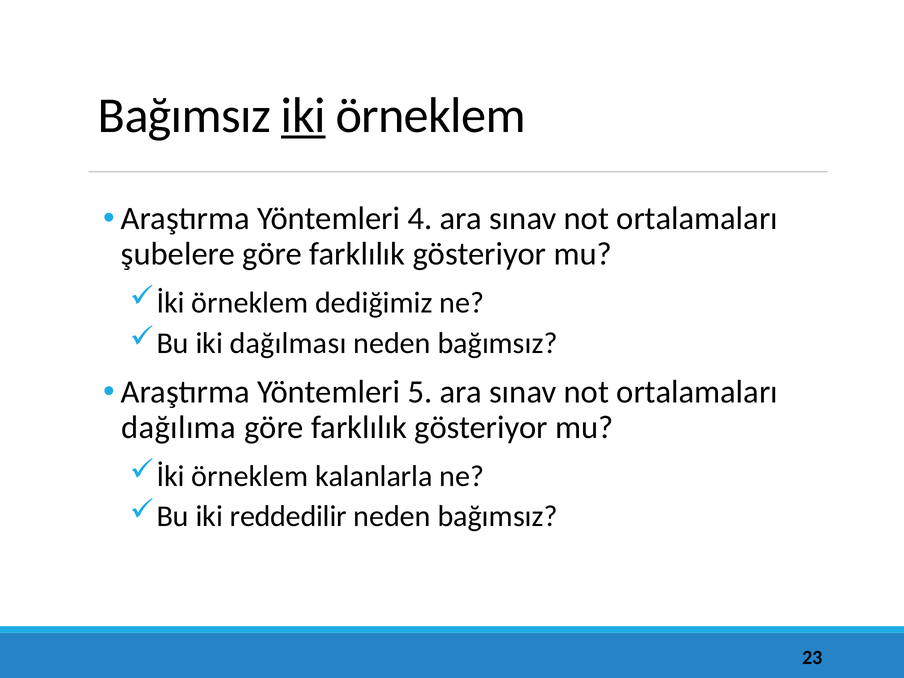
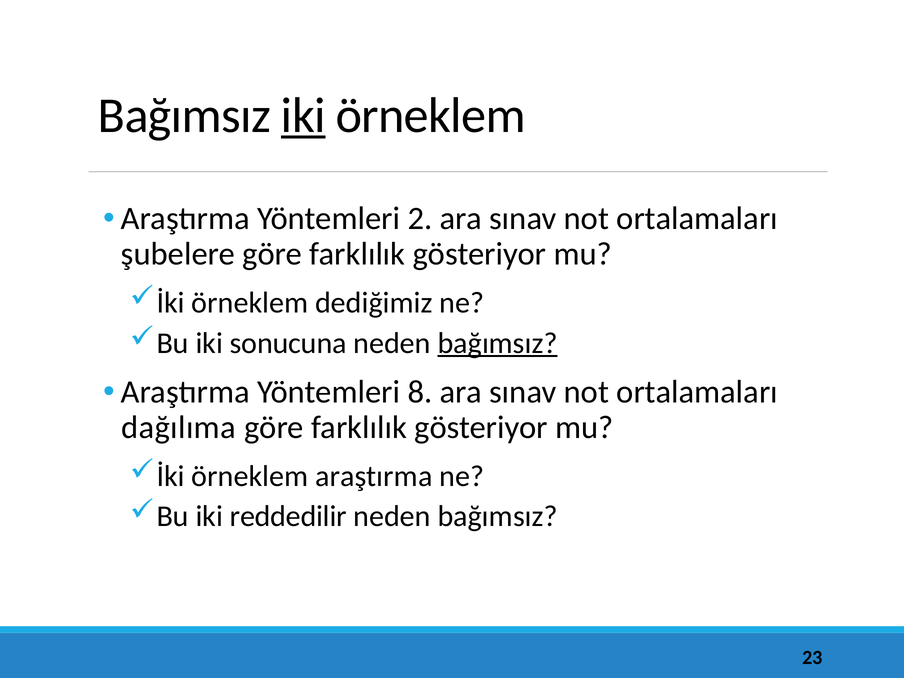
4: 4 -> 2
dağılması: dağılması -> sonucuna
bağımsız at (498, 343) underline: none -> present
5: 5 -> 8
örneklem kalanlarla: kalanlarla -> araştırma
